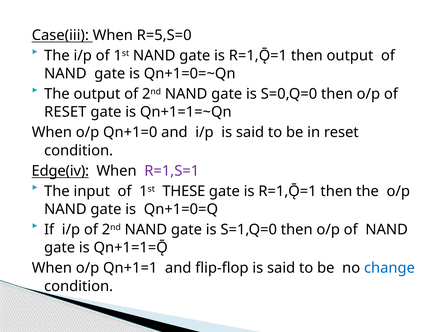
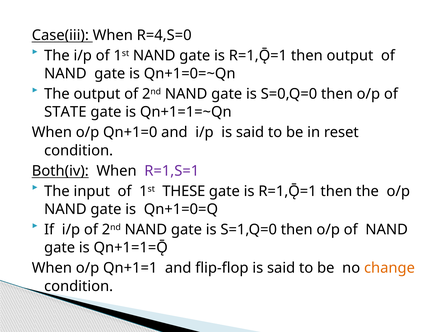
R=5,S=0: R=5,S=0 -> R=4,S=0
RESET at (65, 112): RESET -> STATE
Edge(iv: Edge(iv -> Both(iv
change colour: blue -> orange
